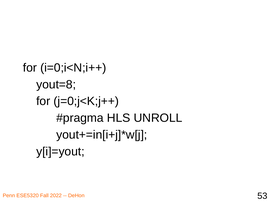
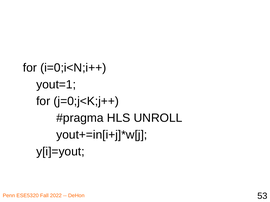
yout=8: yout=8 -> yout=1
